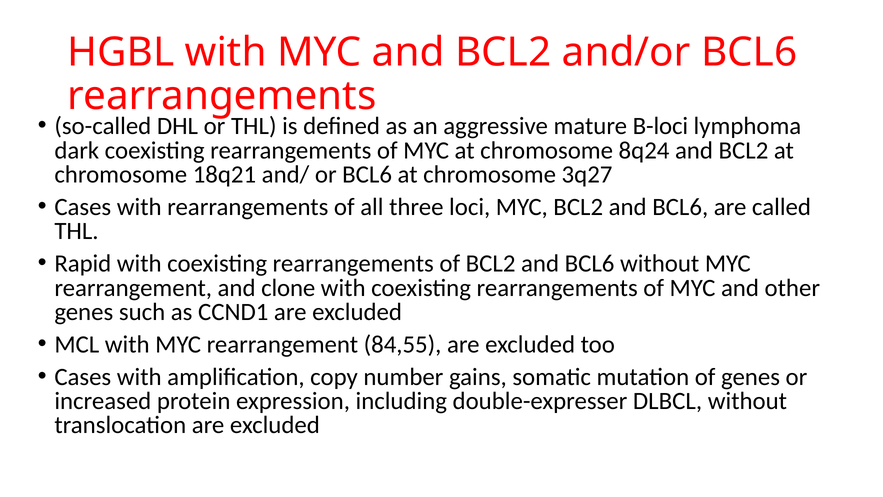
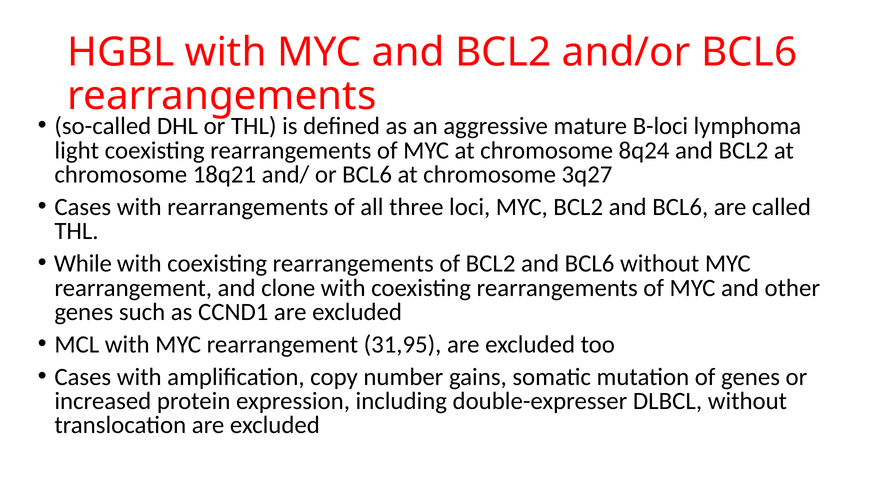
dark: dark -> light
Rapid: Rapid -> While
84,55: 84,55 -> 31,95
